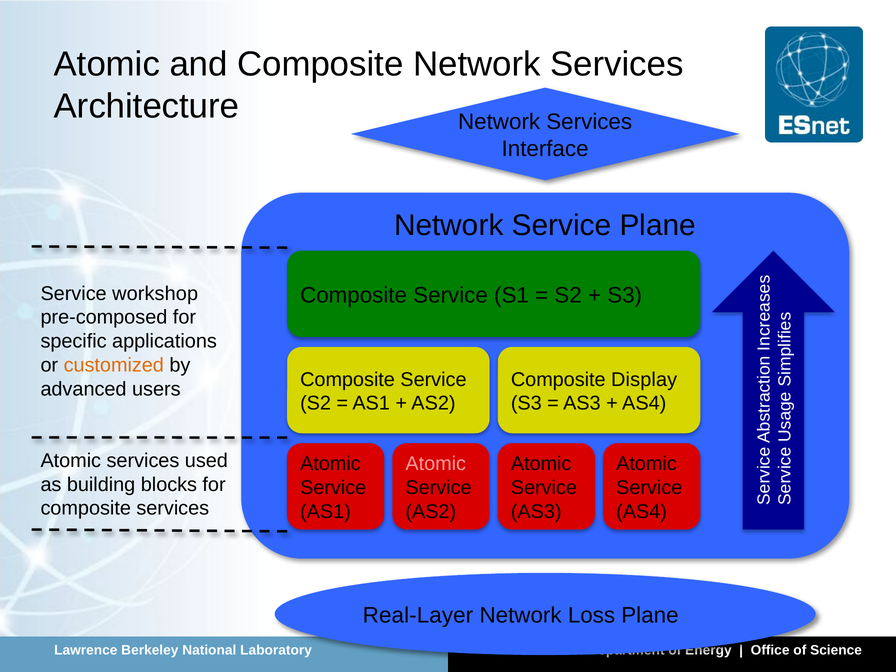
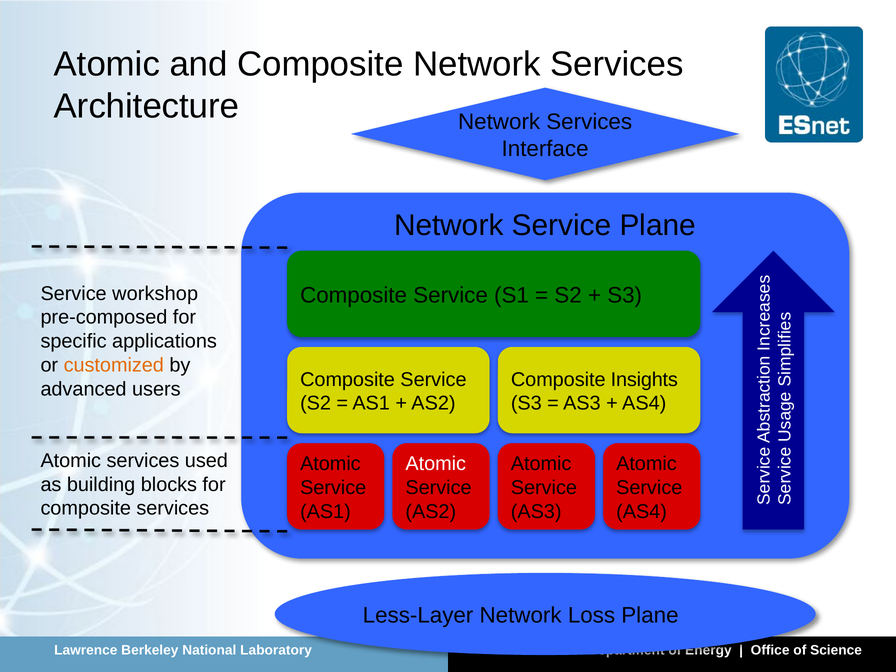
Display: Display -> Insights
Atomic at (436, 464) colour: pink -> white
Real-Layer: Real-Layer -> Less-Layer
